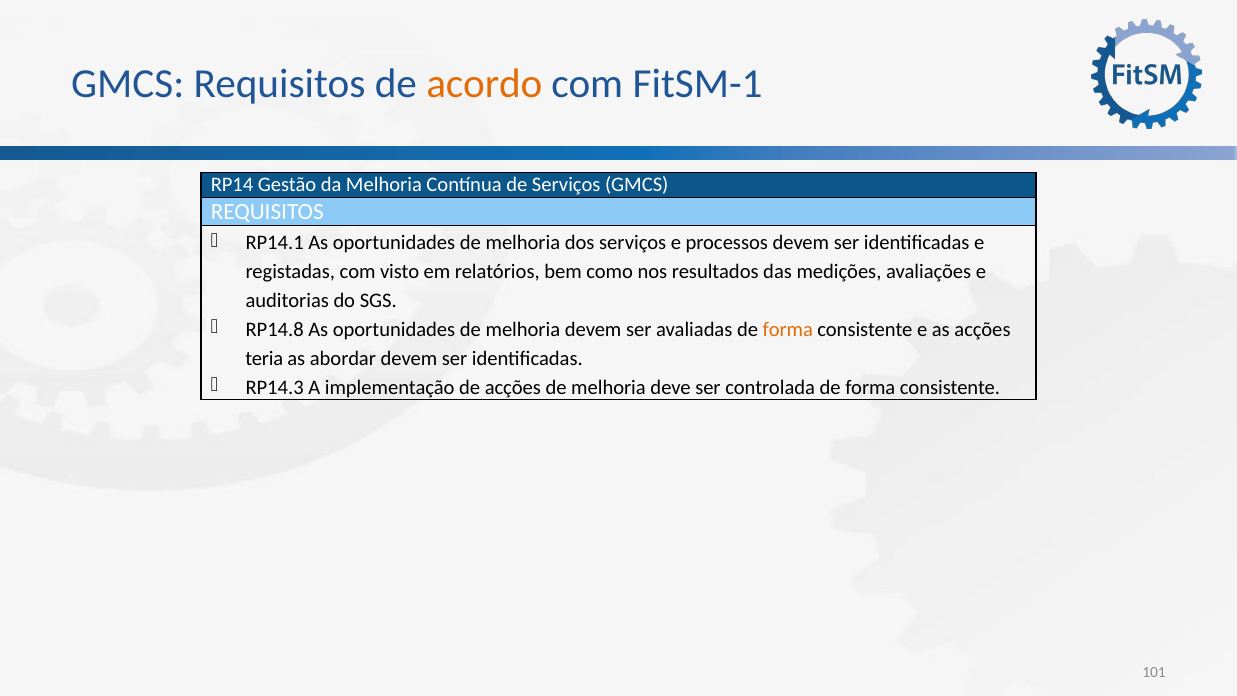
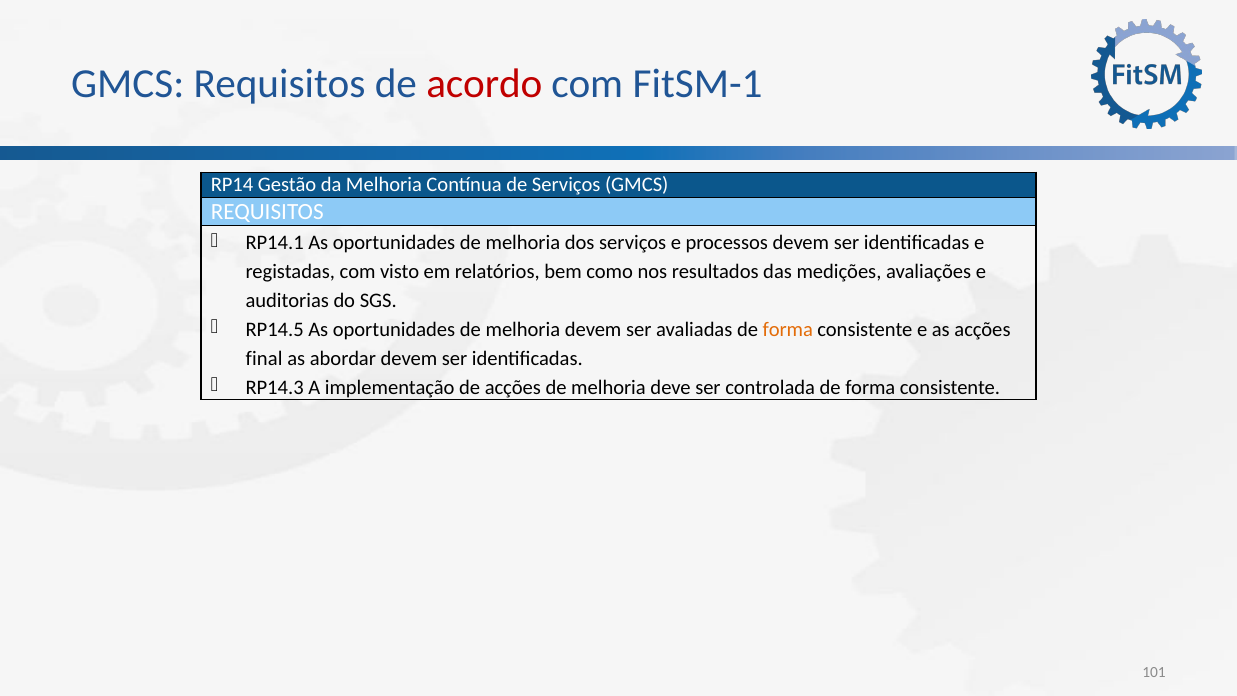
acordo colour: orange -> red
RP14.8: RP14.8 -> RP14.5
teria: teria -> final
